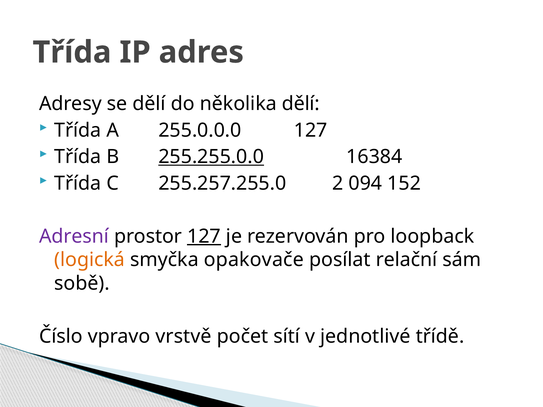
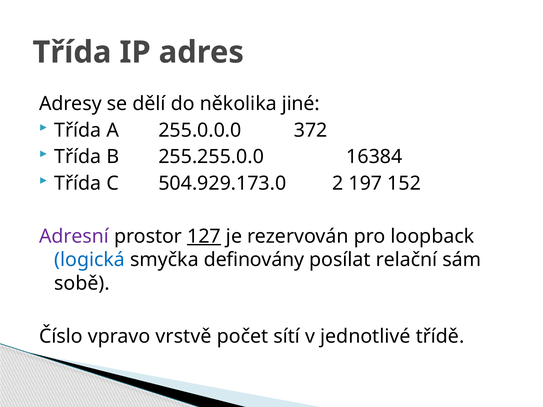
několika dělí: dělí -> jiné
255.0.0.0 127: 127 -> 372
255.255.0.0 underline: present -> none
255.257.255.0: 255.257.255.0 -> 504.929.173.0
094: 094 -> 197
logická colour: orange -> blue
opakovače: opakovače -> definovány
